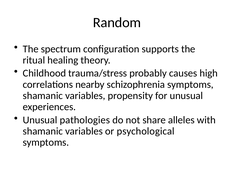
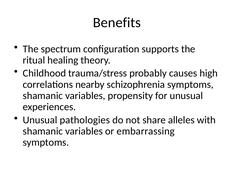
Random: Random -> Benefits
psychological: psychological -> embarrassing
